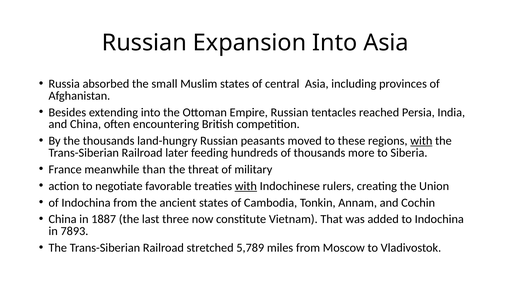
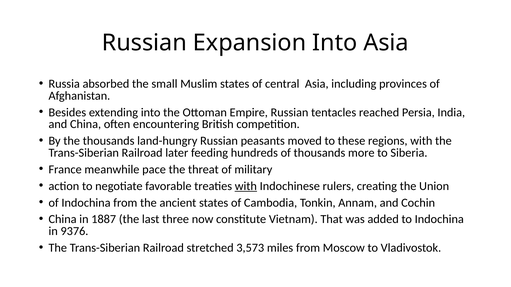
with at (421, 141) underline: present -> none
than: than -> pace
7893: 7893 -> 9376
5,789: 5,789 -> 3,573
